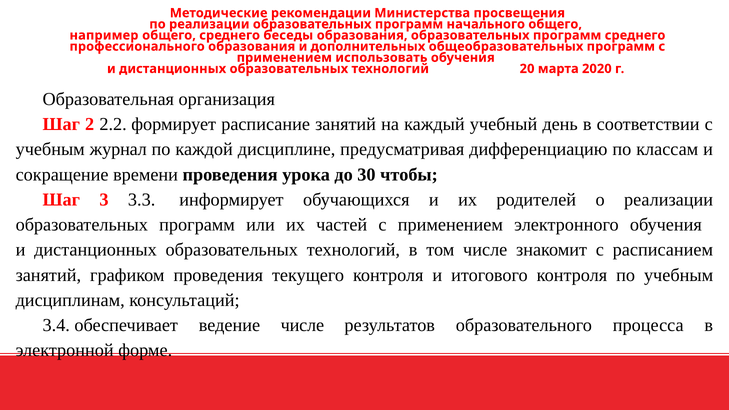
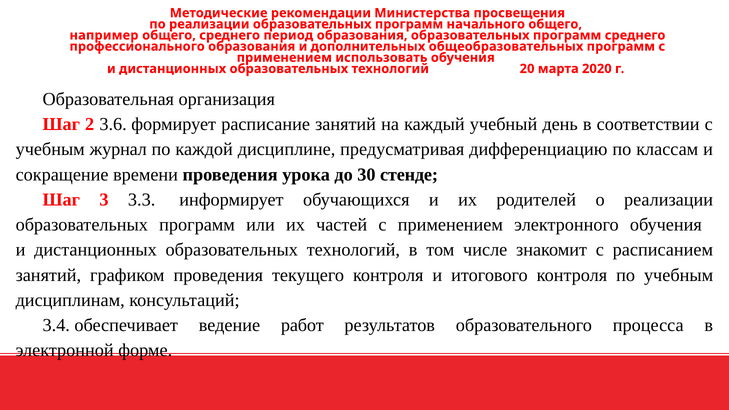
беседы: беседы -> период
2.2: 2.2 -> 3.6
чтобы: чтобы -> стенде
ведение числе: числе -> работ
